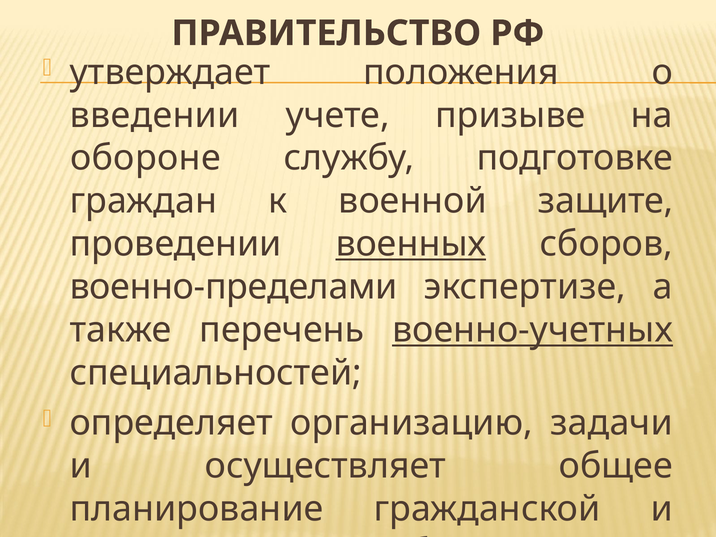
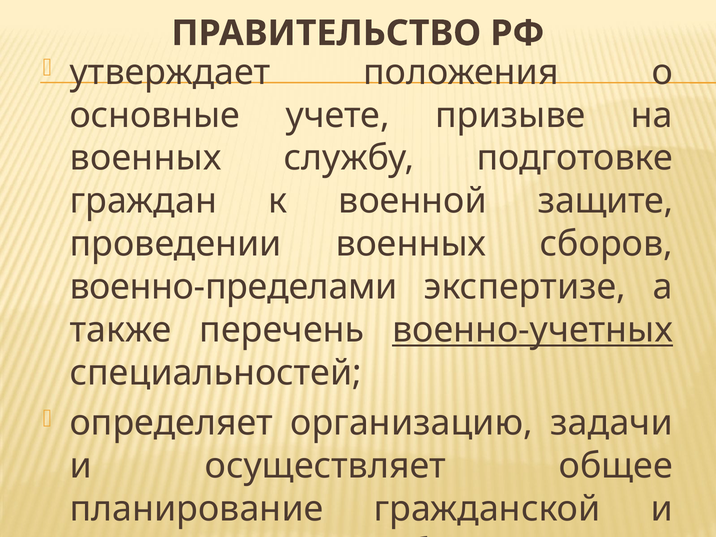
введении: введении -> основные
обороне at (145, 158): обороне -> военных
военных at (411, 244) underline: present -> none
